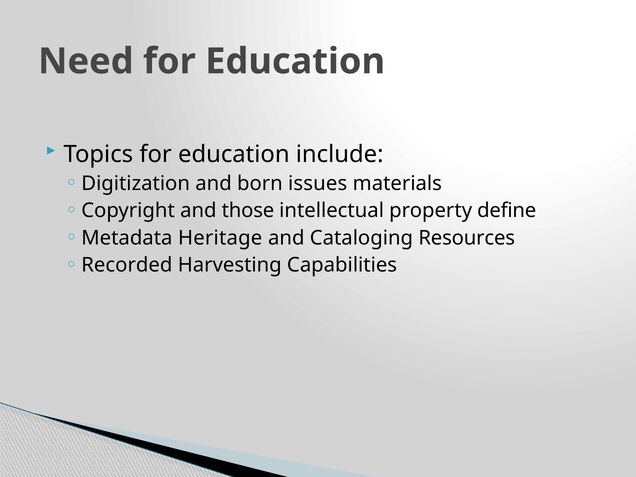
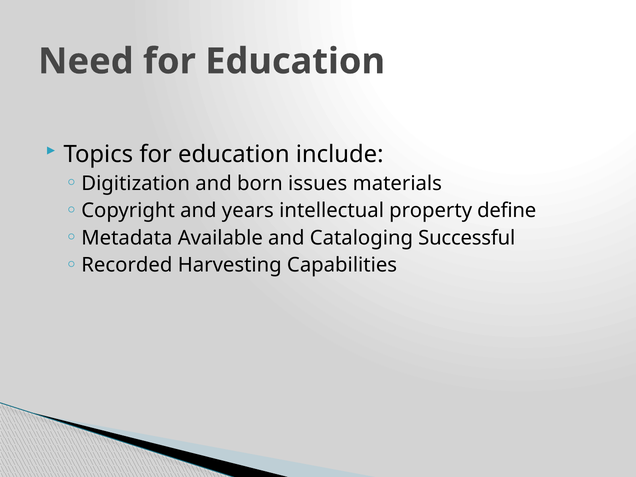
those: those -> years
Heritage: Heritage -> Available
Resources: Resources -> Successful
